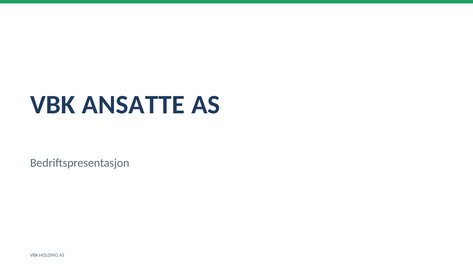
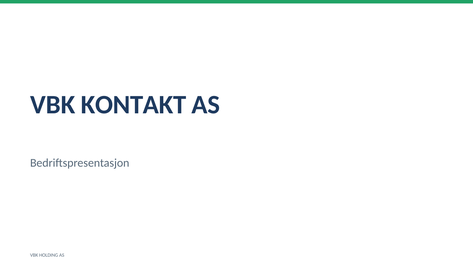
ANSATTE: ANSATTE -> KONTAKT
